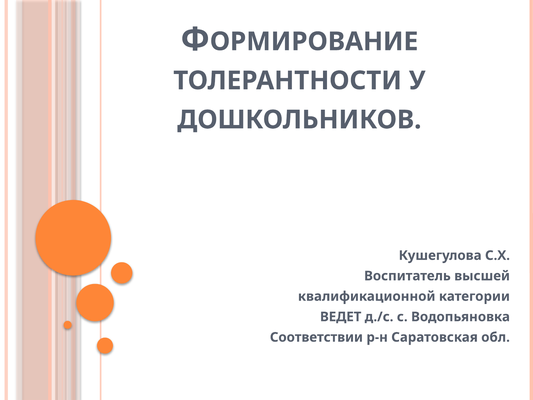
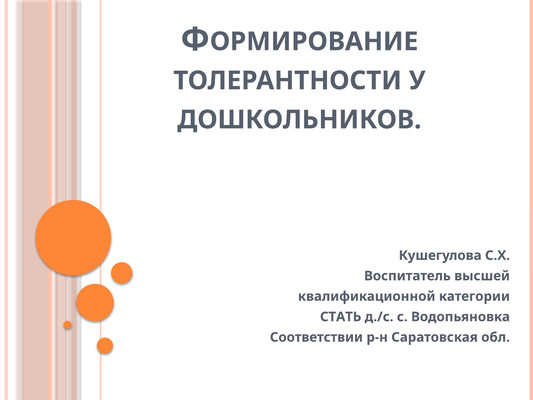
ВЕДЕТ: ВЕДЕТ -> СТАТЬ
